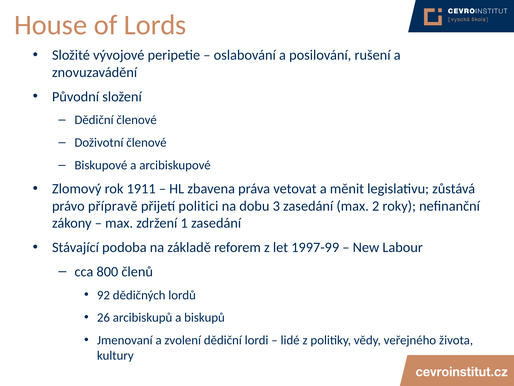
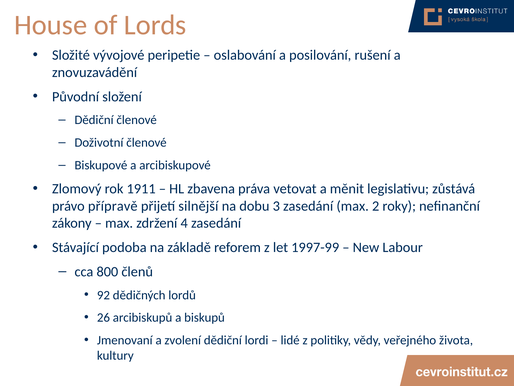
politici: politici -> silnější
1: 1 -> 4
